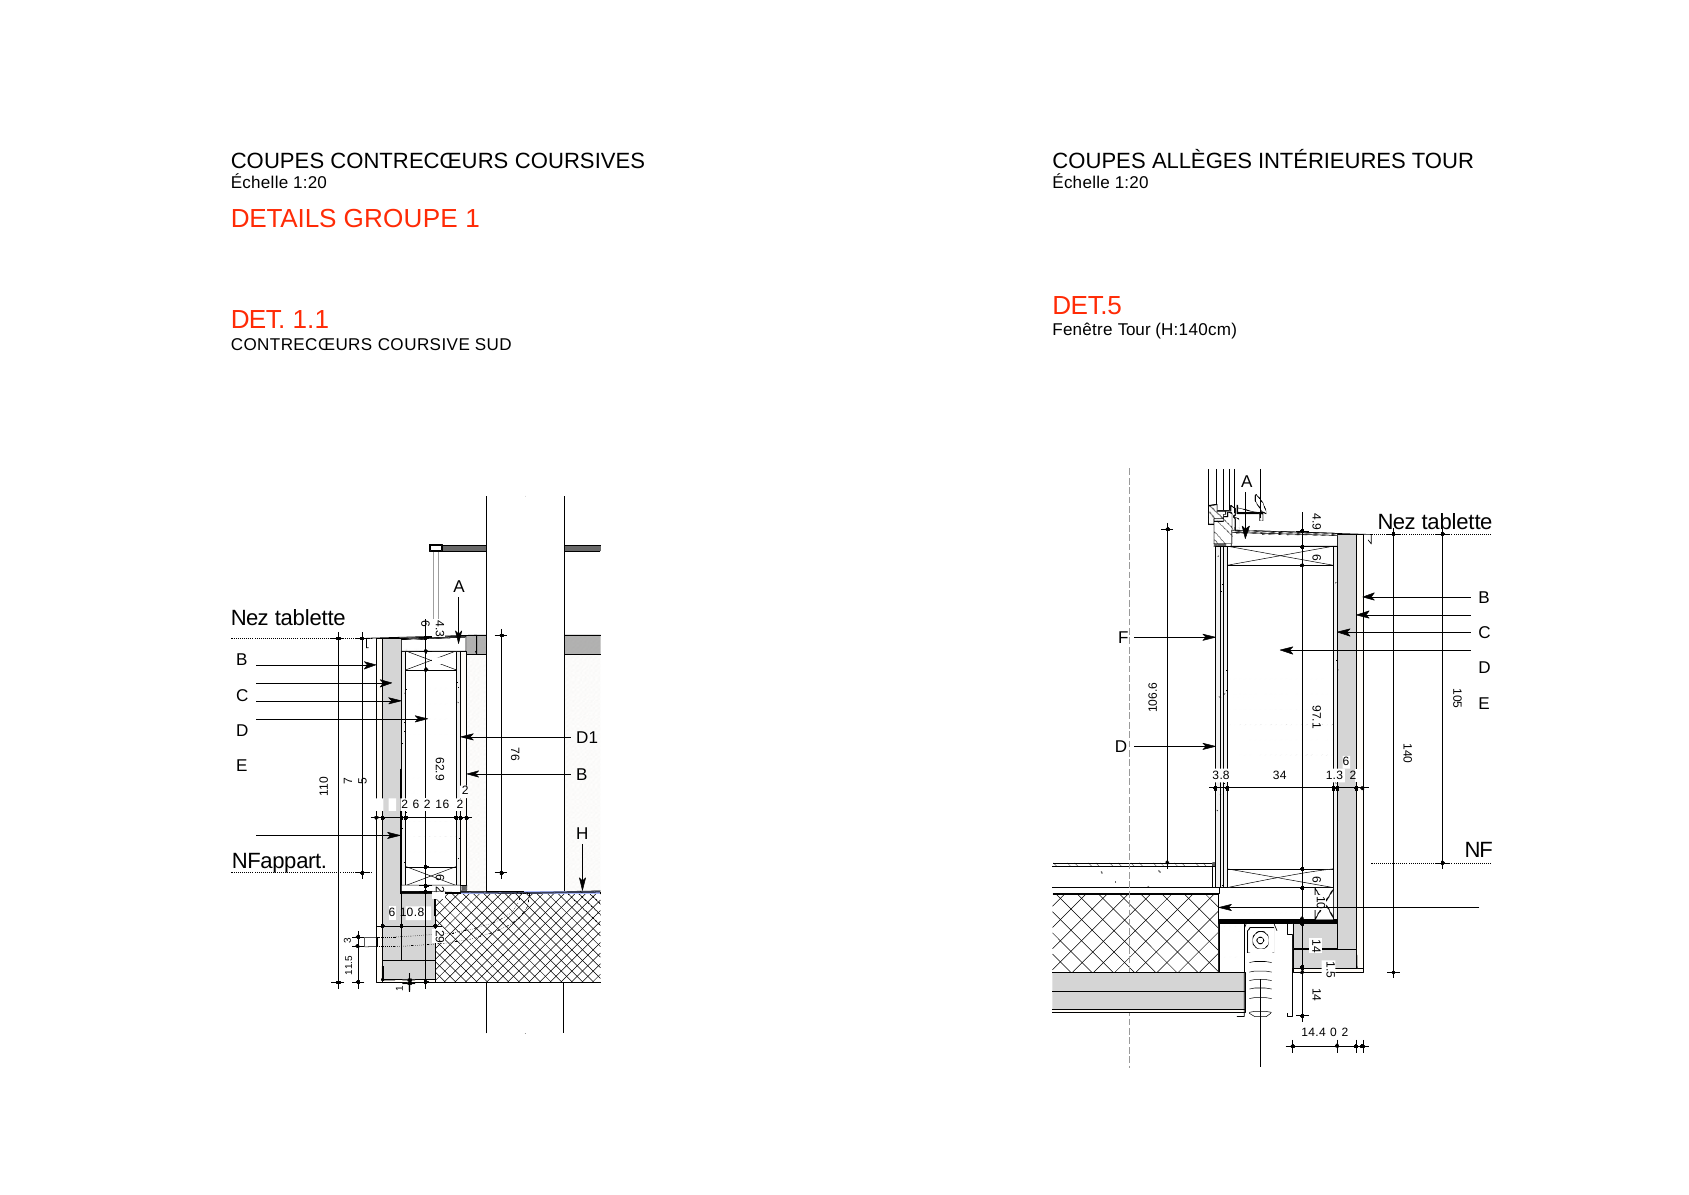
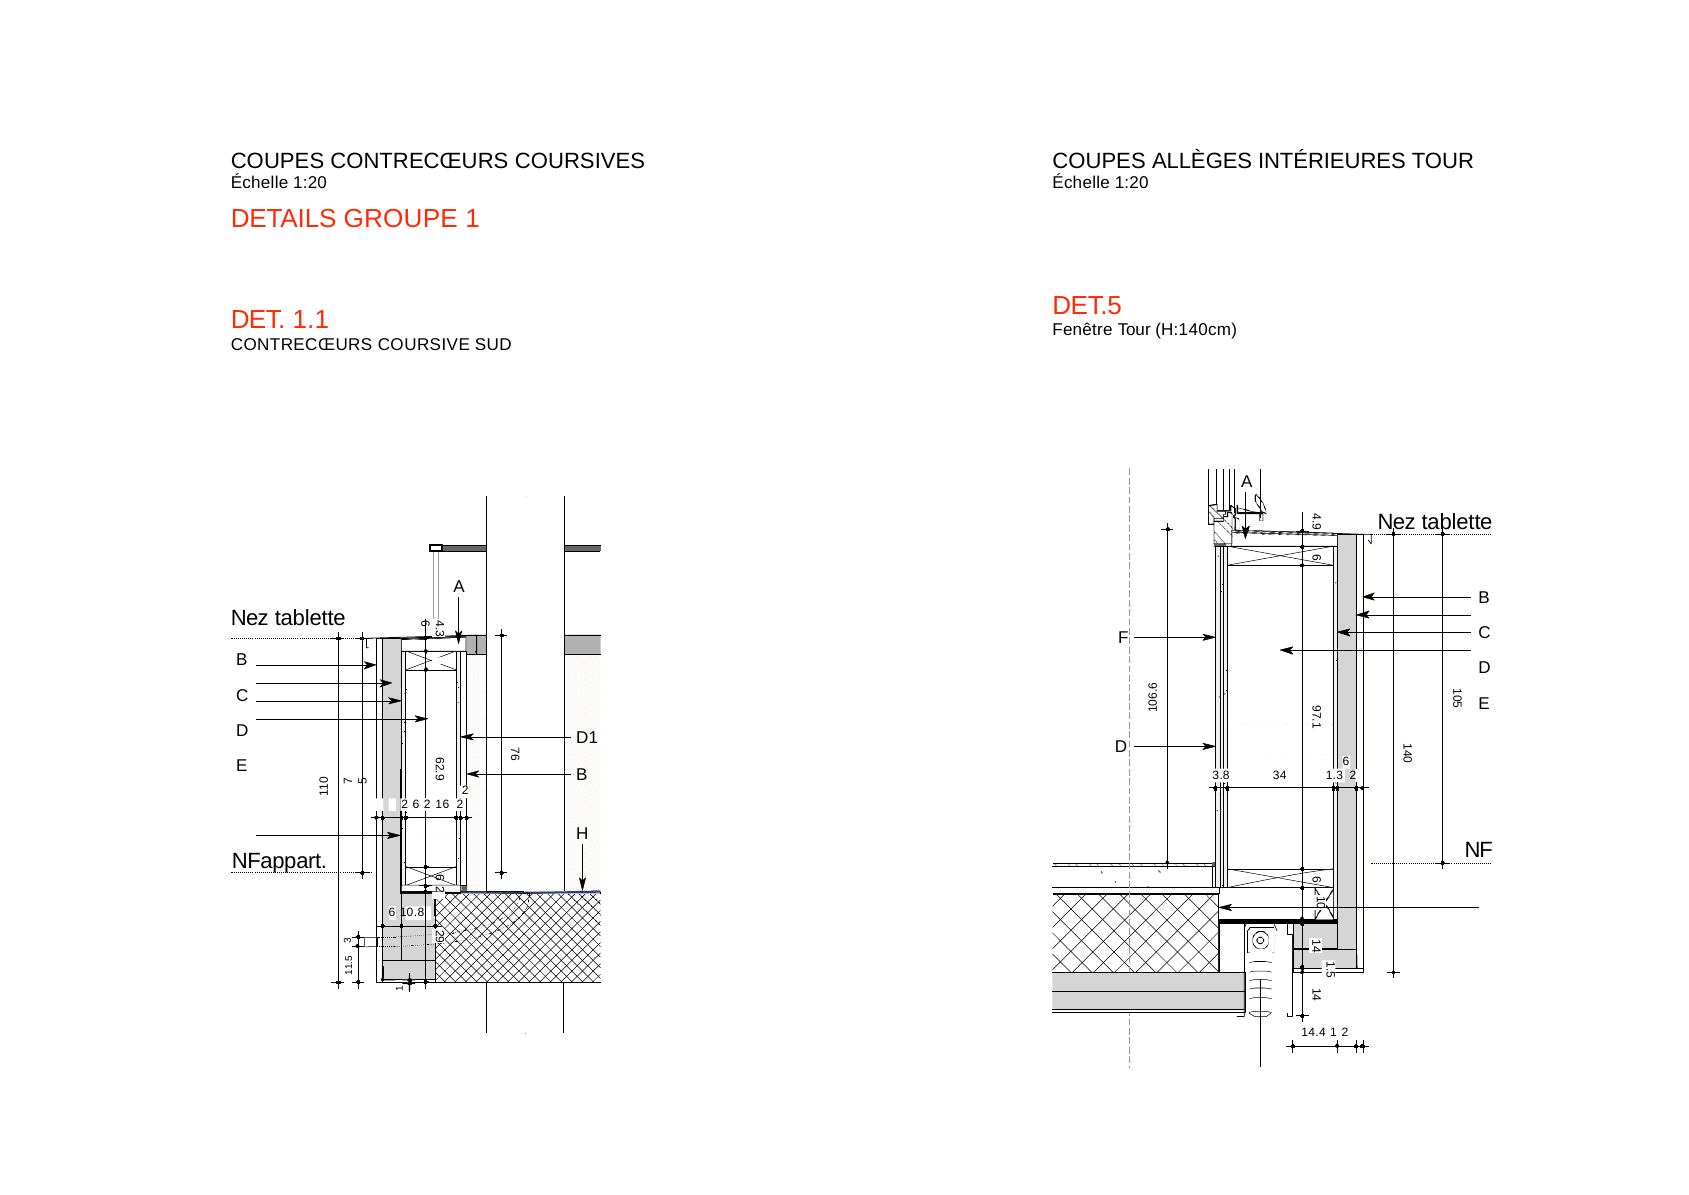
14.4 0: 0 -> 1
